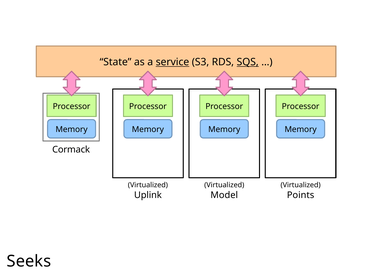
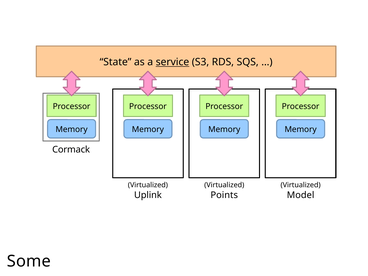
SQS underline: present -> none
Model: Model -> Points
Points: Points -> Model
Seeks: Seeks -> Some
